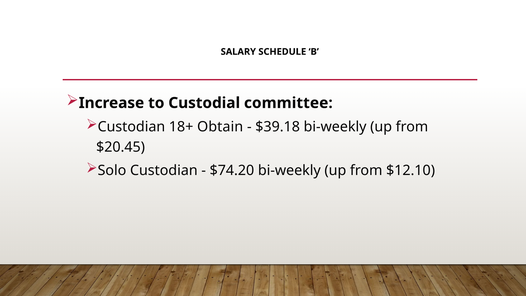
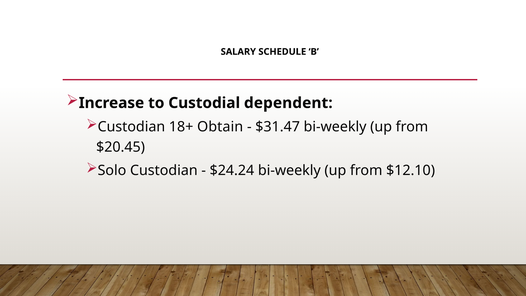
committee: committee -> dependent
$39.18: $39.18 -> $31.47
$74.20: $74.20 -> $24.24
